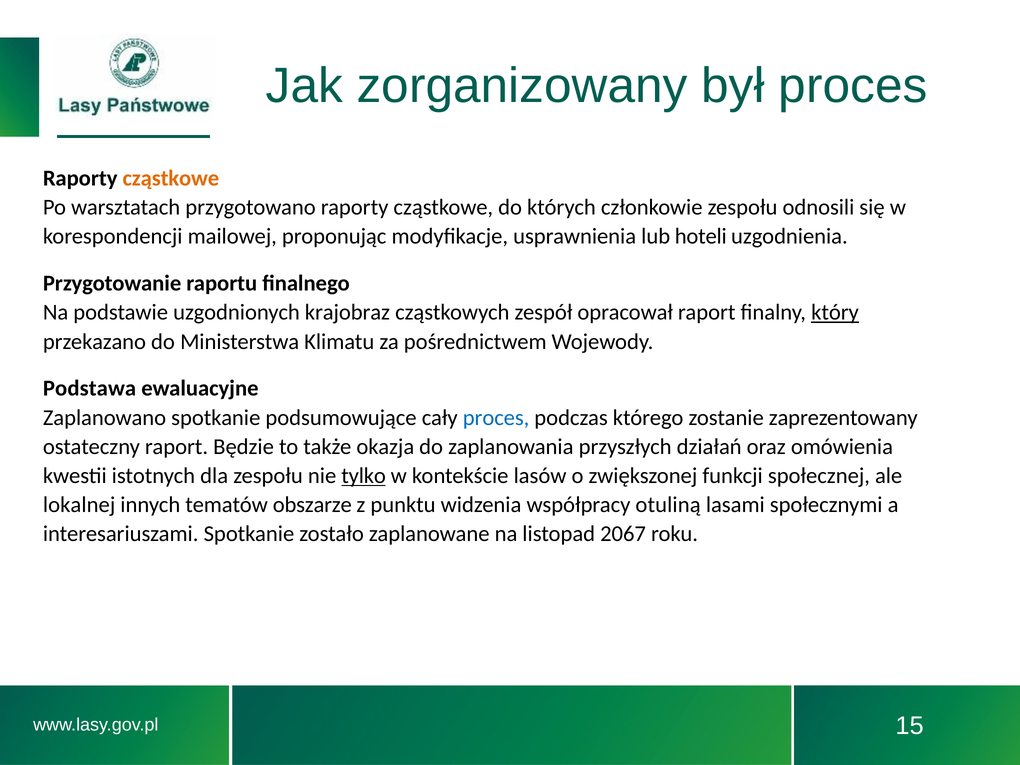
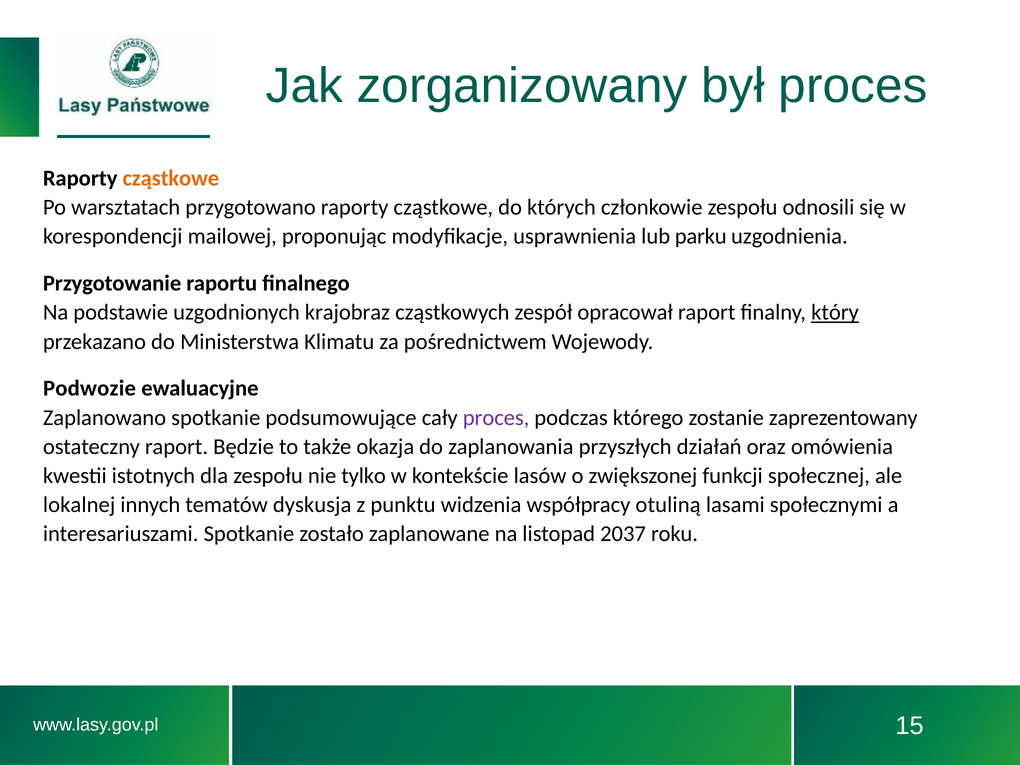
hoteli: hoteli -> parku
Podstawa: Podstawa -> Podwozie
proces at (496, 418) colour: blue -> purple
tylko underline: present -> none
obszarze: obszarze -> dyskusja
2067: 2067 -> 2037
